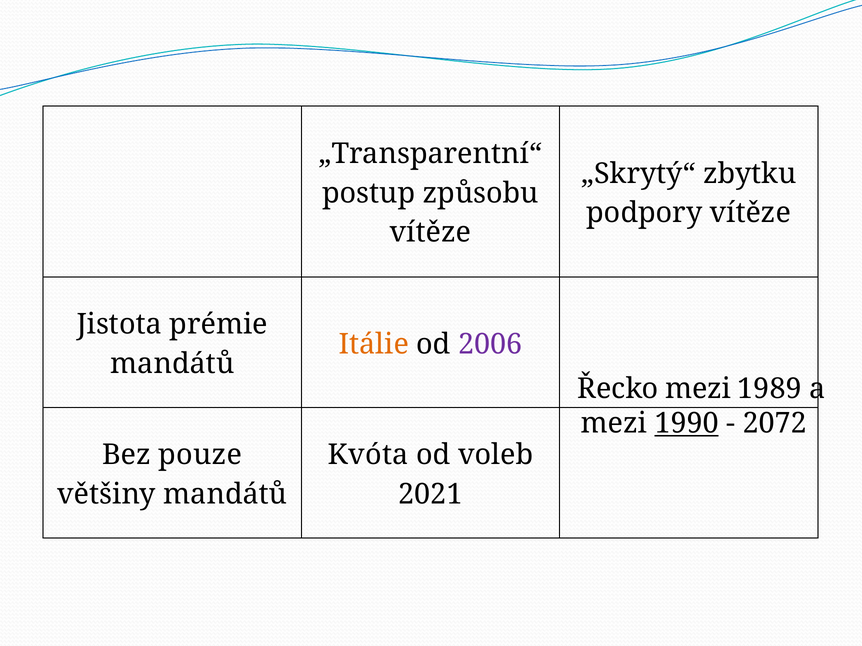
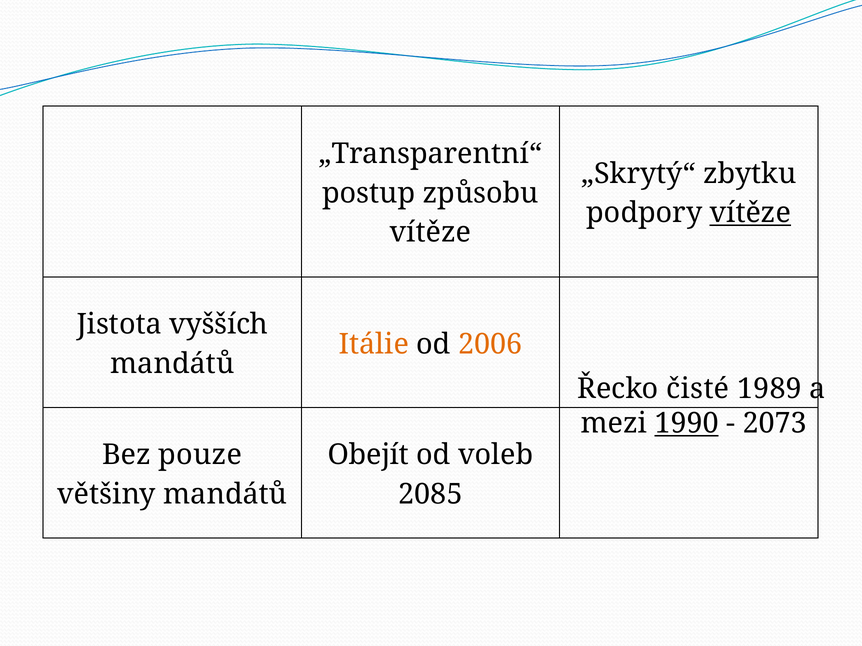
vítěze at (750, 213) underline: none -> present
prémie: prémie -> vyšších
2006 colour: purple -> orange
Řecko mezi: mezi -> čisté
2072: 2072 -> 2073
Kvóta: Kvóta -> Obejít
2021: 2021 -> 2085
